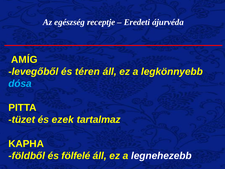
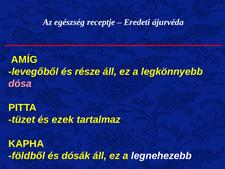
téren: téren -> része
dósa colour: light blue -> pink
fölfelé: fölfelé -> dósák
